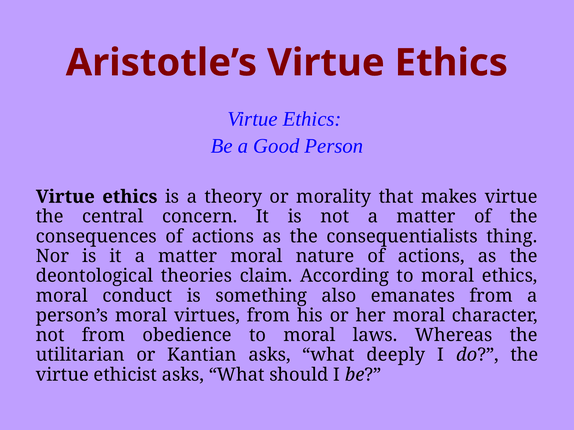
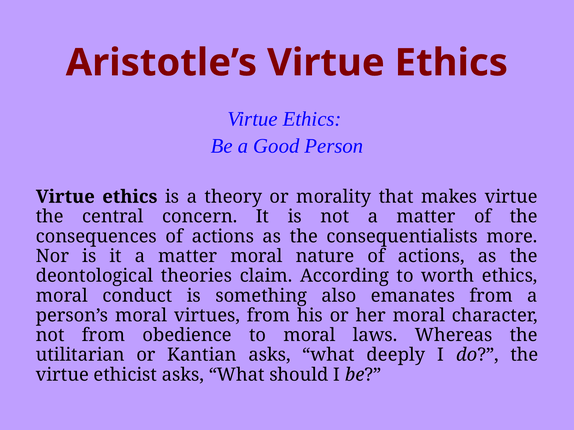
thing: thing -> more
According to moral: moral -> worth
